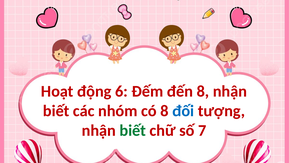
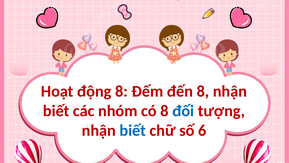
động 6: 6 -> 8
biết at (133, 130) colour: green -> blue
7: 7 -> 6
